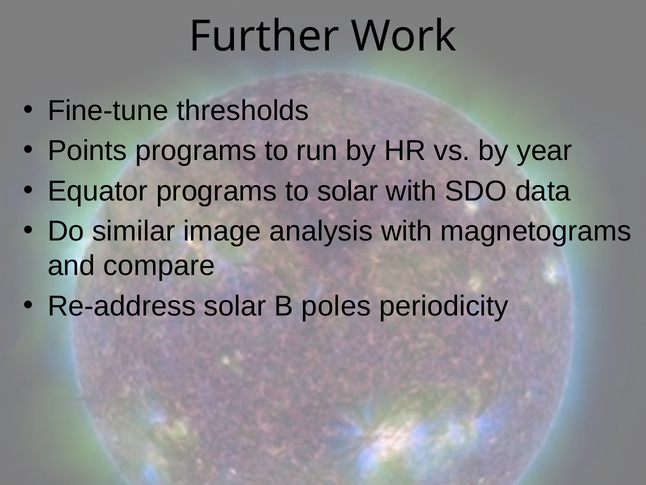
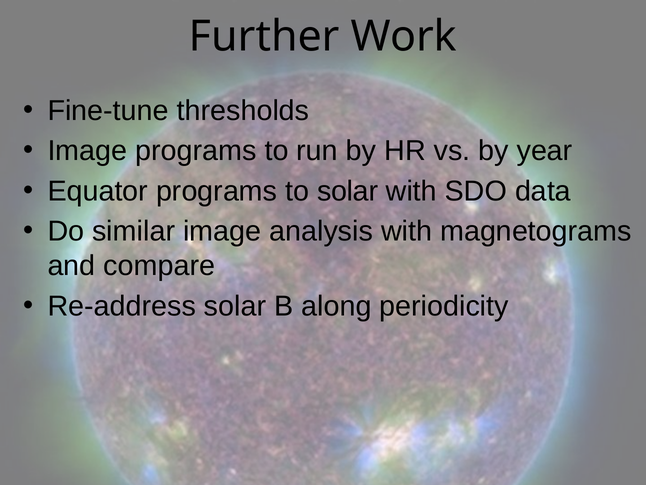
Points at (87, 151): Points -> Image
poles: poles -> along
